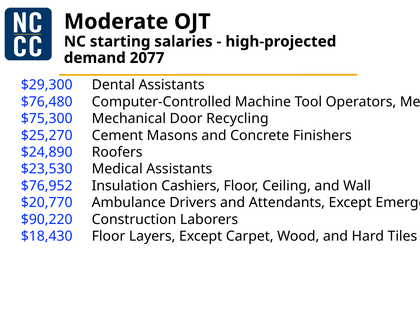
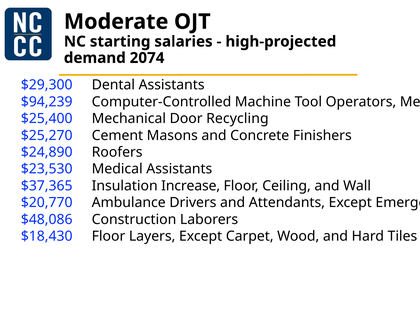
2077: 2077 -> 2074
$76,480: $76,480 -> $94,239
$75,300: $75,300 -> $25,400
$76,952: $76,952 -> $37,365
Cashiers: Cashiers -> Increase
$90,220: $90,220 -> $48,086
